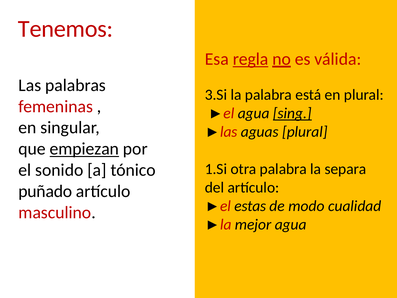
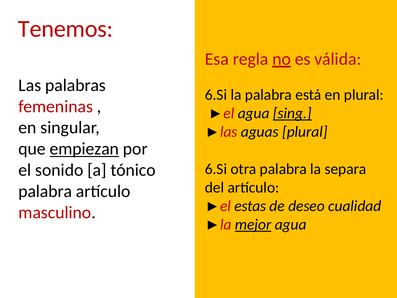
regla underline: present -> none
3.Si at (216, 95): 3.Si -> 6.Si
1.Si at (216, 169): 1.Si -> 6.Si
puñado at (45, 191): puñado -> palabra
modo: modo -> deseo
mejor underline: none -> present
